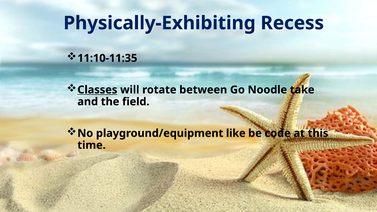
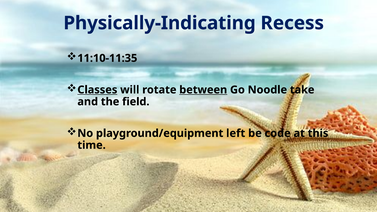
Physically-Exhibiting: Physically-Exhibiting -> Physically-Indicating
between underline: none -> present
like: like -> left
